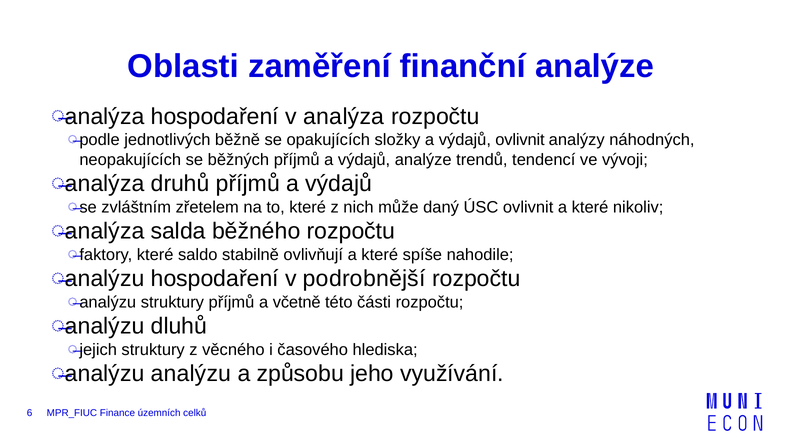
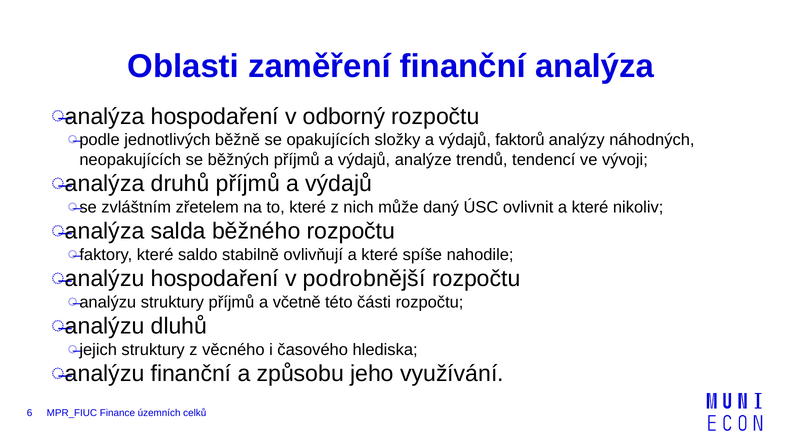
finanční analýze: analýze -> analýza
v analýza: analýza -> odborný
výdajů ovlivnit: ovlivnit -> faktorů
analýzu analýzu: analýzu -> finanční
